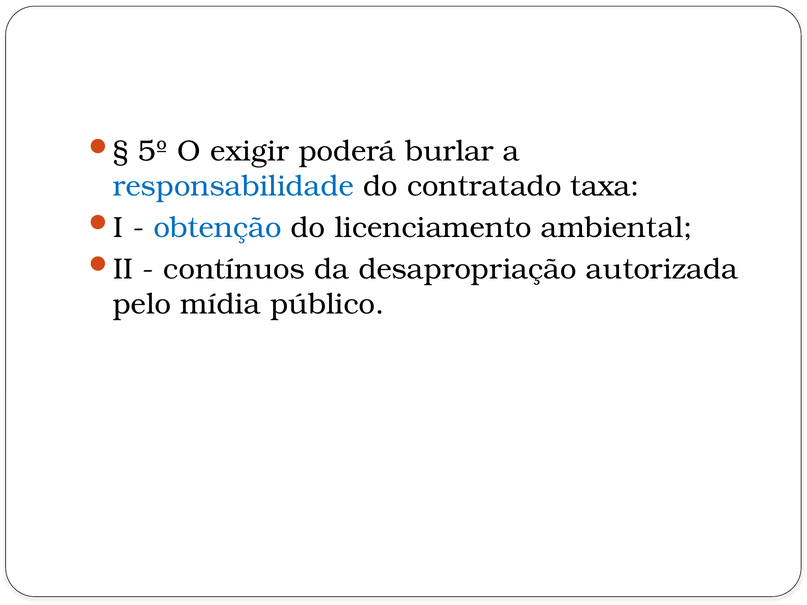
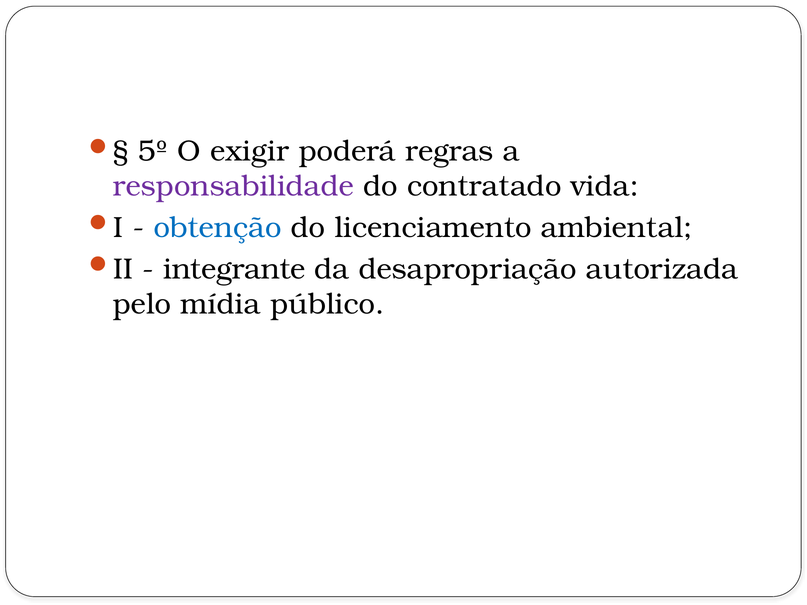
burlar: burlar -> regras
responsabilidade colour: blue -> purple
taxa: taxa -> vida
contínuos: contínuos -> integrante
